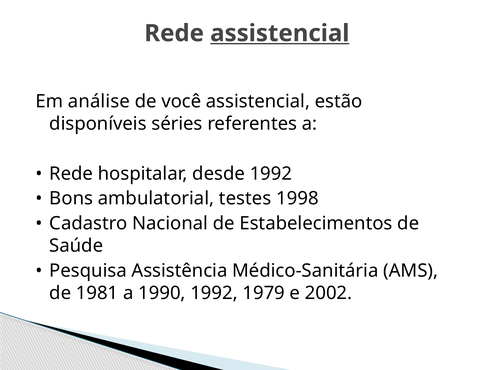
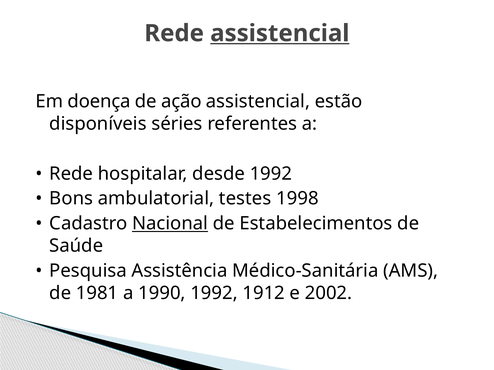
análise: análise -> doença
você: você -> ação
Nacional underline: none -> present
1979: 1979 -> 1912
